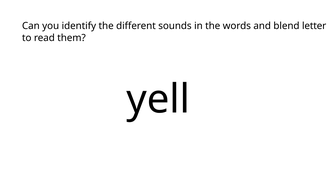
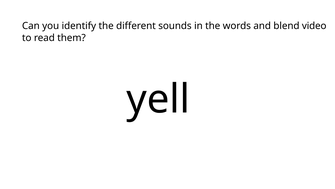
letter: letter -> video
